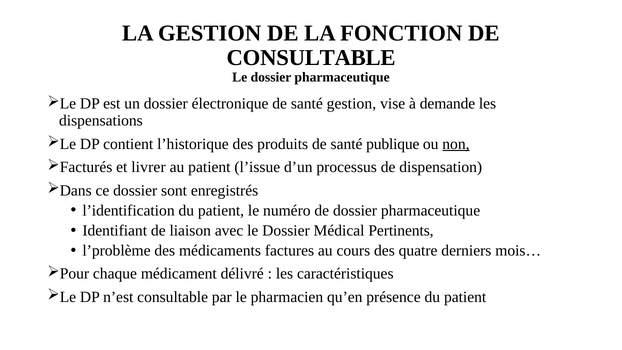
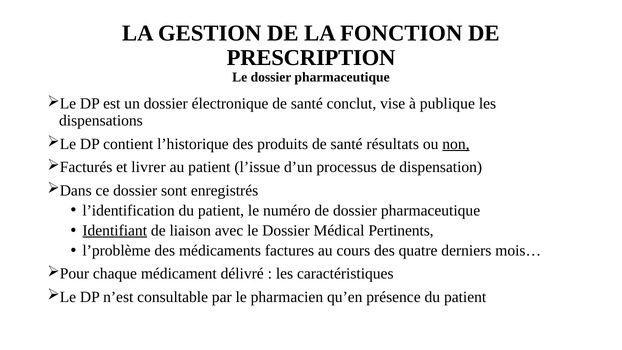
CONSULTABLE at (311, 58): CONSULTABLE -> PRESCRIPTION
santé gestion: gestion -> conclut
demande: demande -> publique
publique: publique -> résultats
Identifiant underline: none -> present
